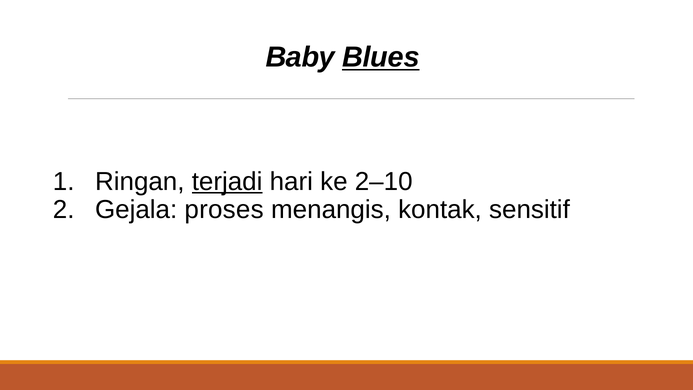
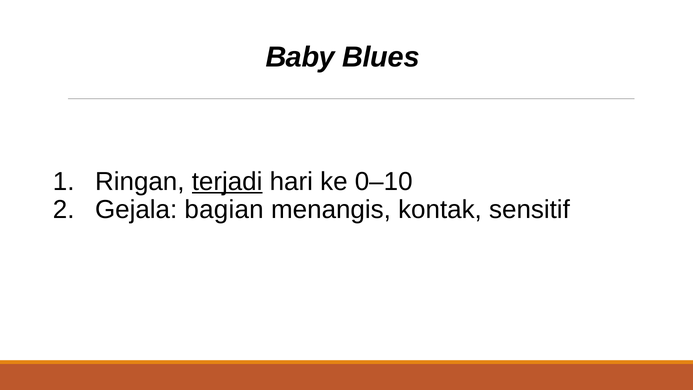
Blues underline: present -> none
2–10: 2–10 -> 0–10
proses: proses -> bagian
